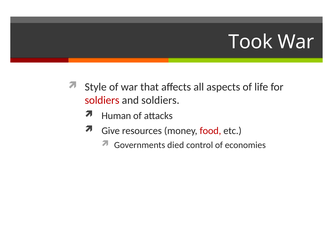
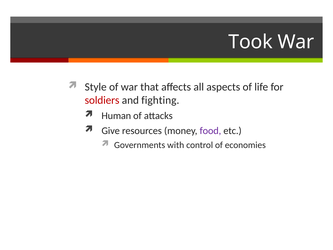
and soldiers: soldiers -> fighting
food colour: red -> purple
died: died -> with
